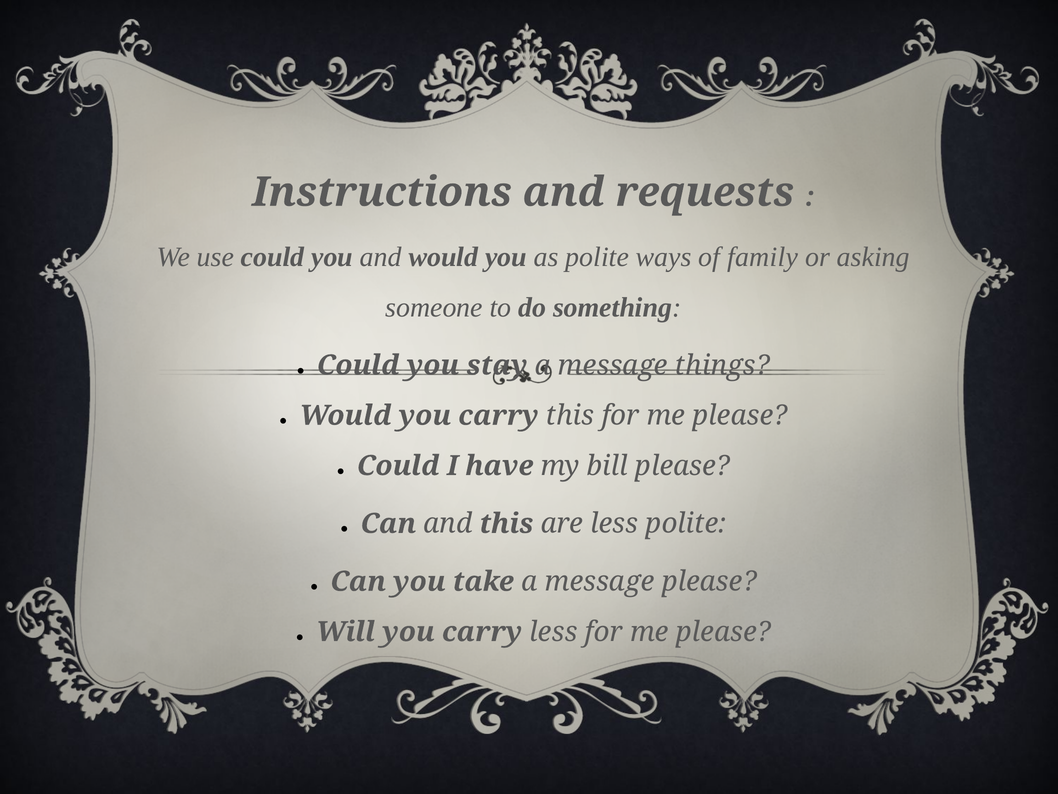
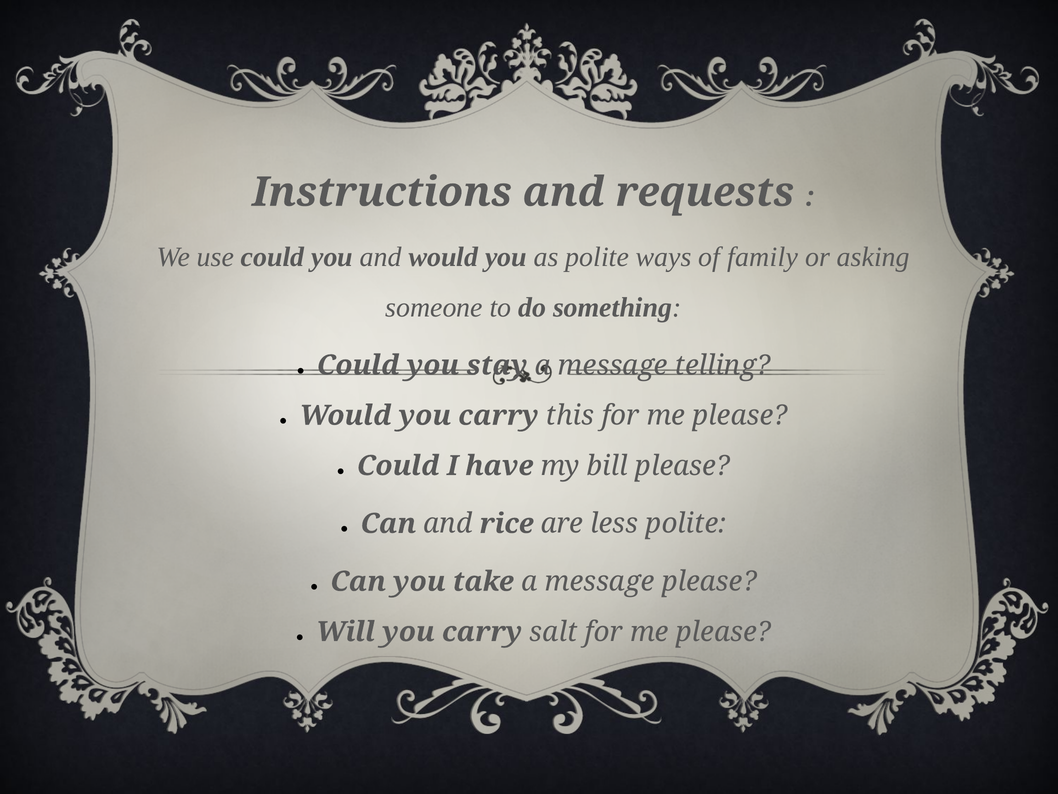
things: things -> telling
and this: this -> rice
carry less: less -> salt
